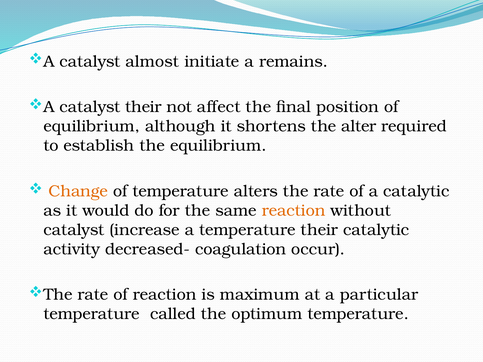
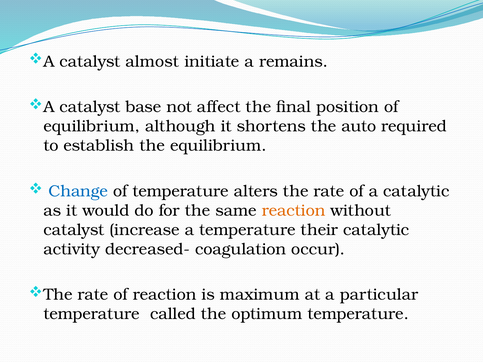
catalyst their: their -> base
alter: alter -> auto
Change colour: orange -> blue
